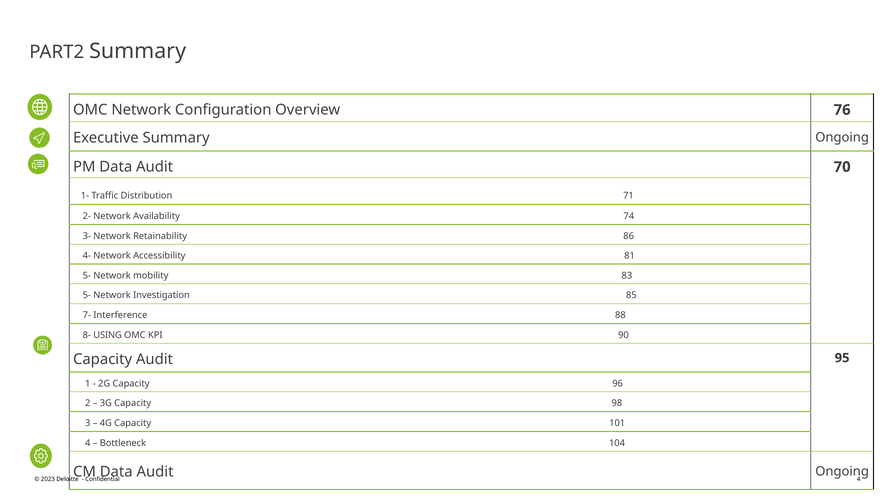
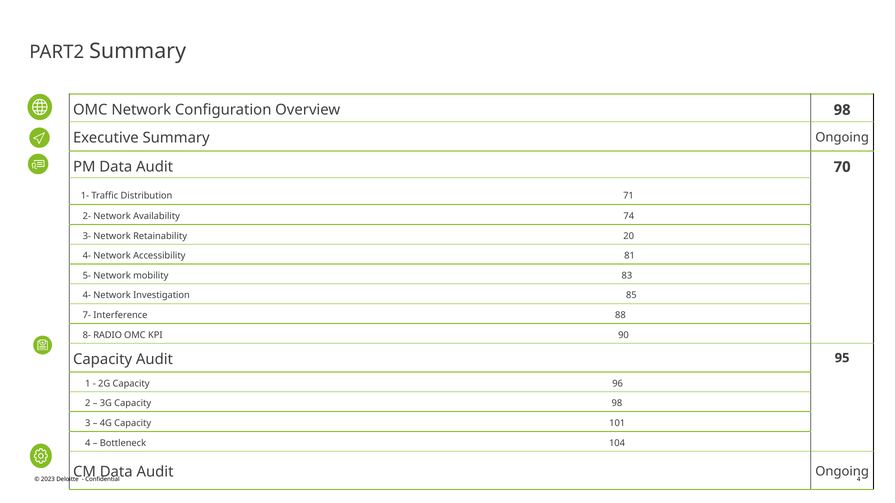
Overview 76: 76 -> 98
86: 86 -> 20
5- at (87, 296): 5- -> 4-
USING: USING -> RADIO
